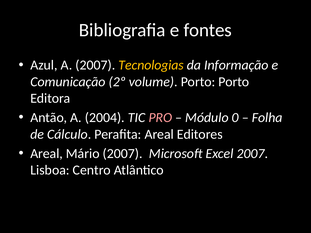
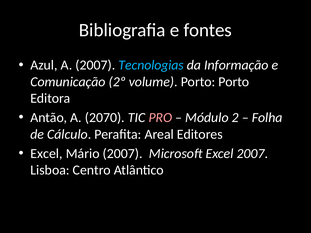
Tecnologias colour: yellow -> light blue
2004: 2004 -> 2070
0: 0 -> 2
Areal at (47, 154): Areal -> Excel
